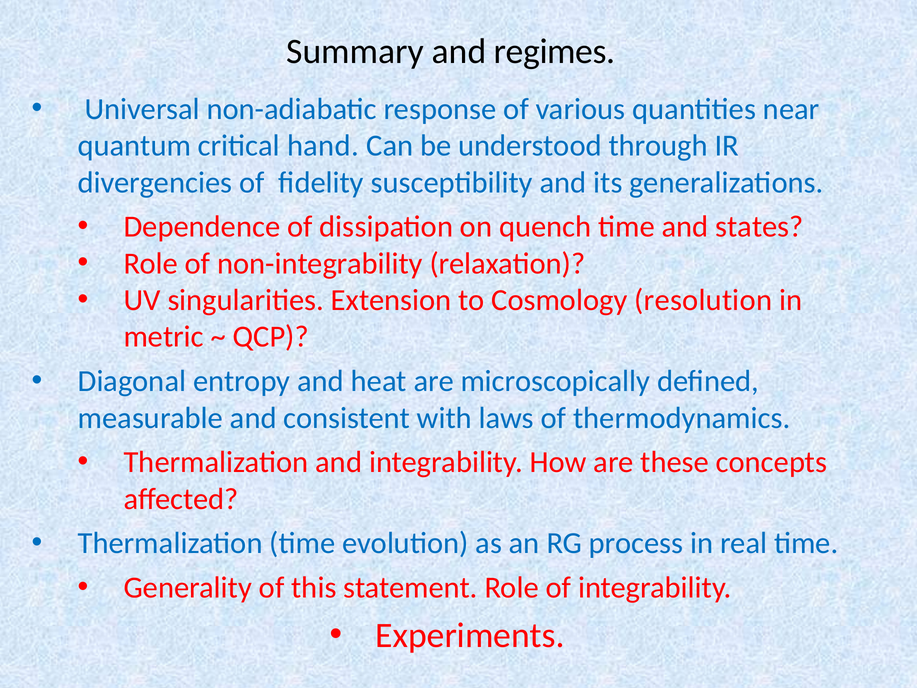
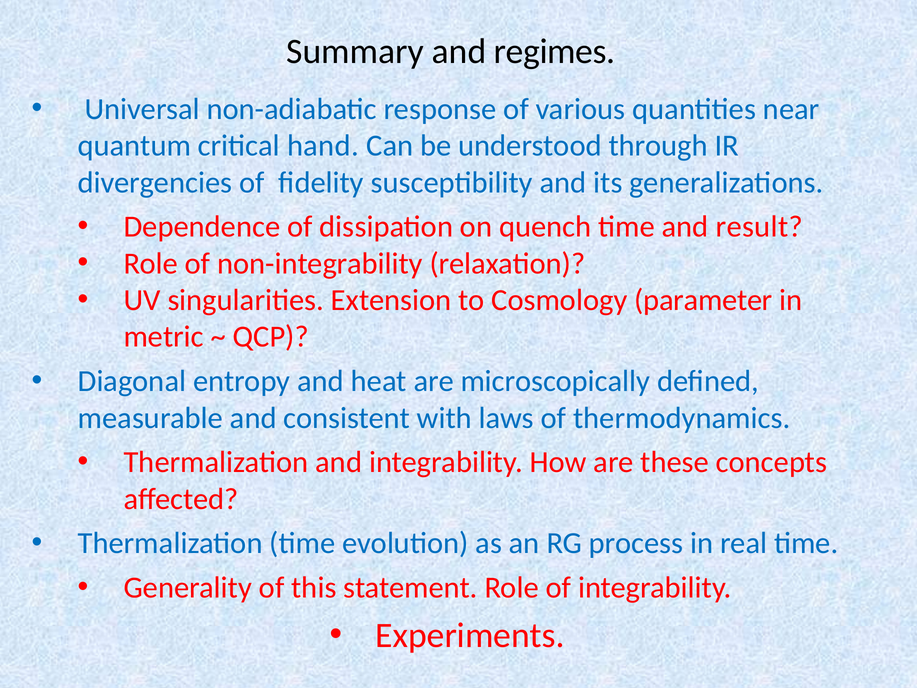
states: states -> result
resolution: resolution -> parameter
